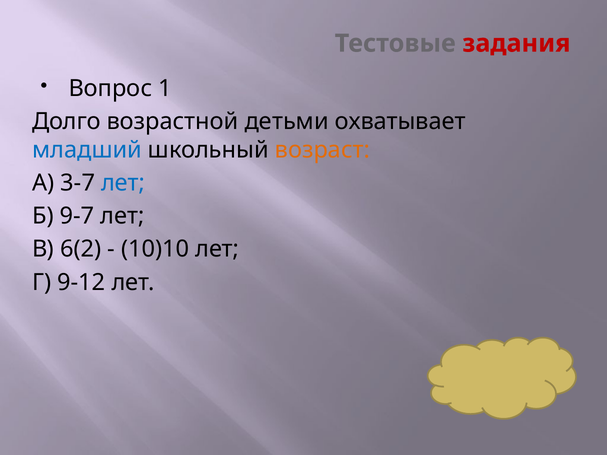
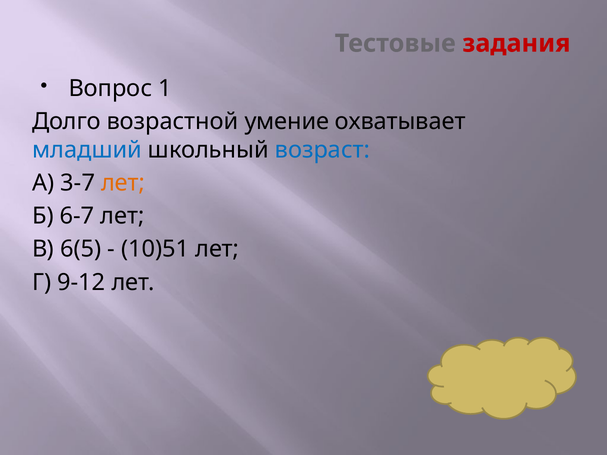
детьми: детьми -> умение
возраст colour: orange -> blue
лет at (123, 183) colour: blue -> orange
9-7: 9-7 -> 6-7
6(2: 6(2 -> 6(5
10)10: 10)10 -> 10)51
